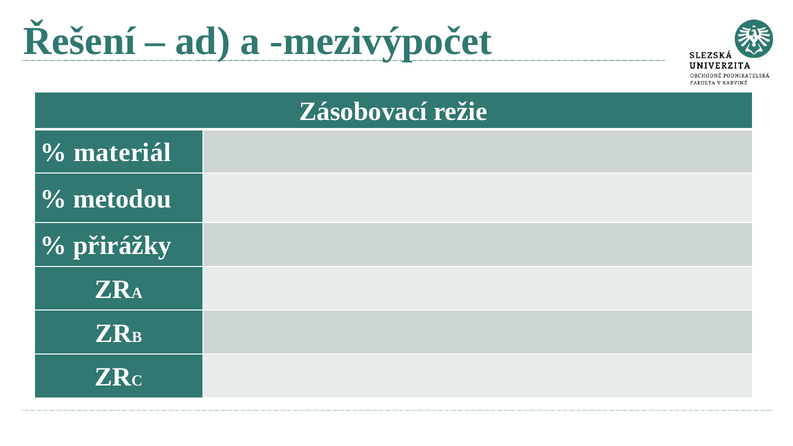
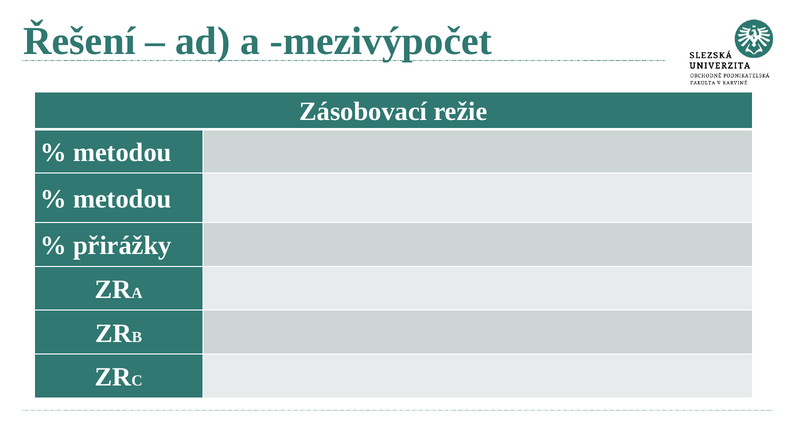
materiál at (122, 152): materiál -> metodou
